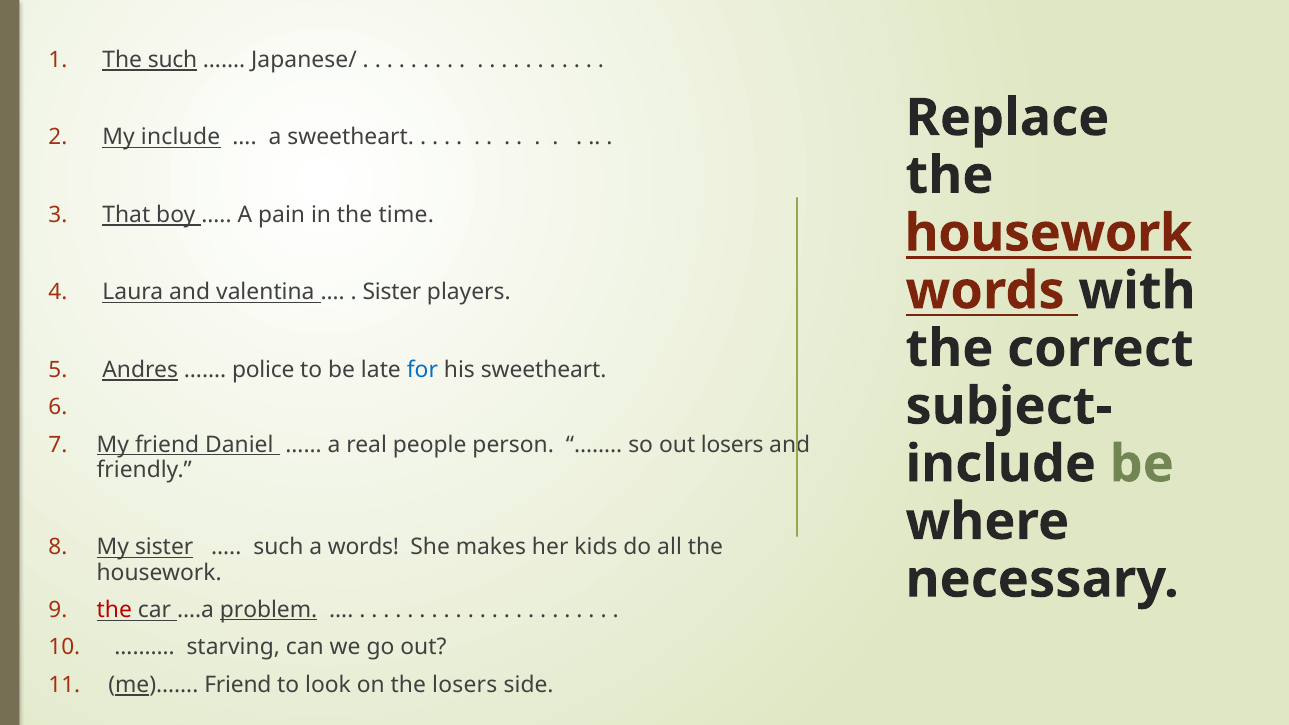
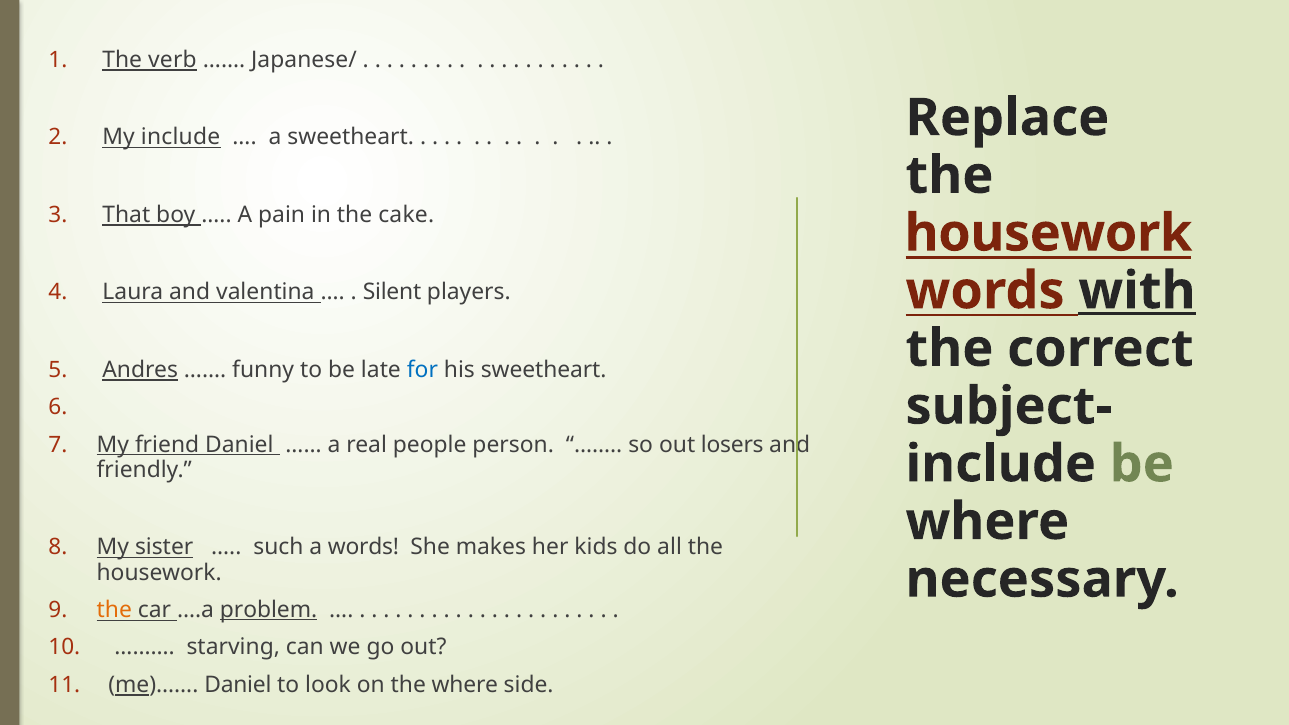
The such: such -> verb
time: time -> cake
with underline: none -> present
Sister at (392, 292): Sister -> Silent
police: police -> funny
the at (114, 610) colour: red -> orange
me)…… Friend: Friend -> Daniel
the losers: losers -> where
